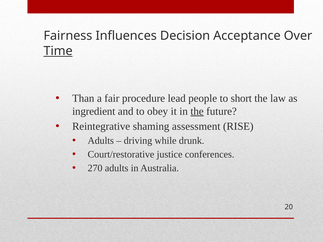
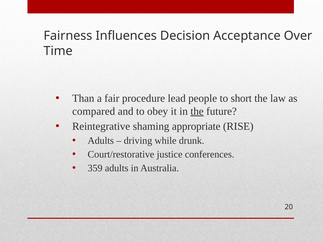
Time underline: present -> none
ingredient: ingredient -> compared
assessment: assessment -> appropriate
270: 270 -> 359
